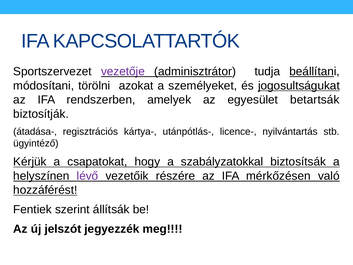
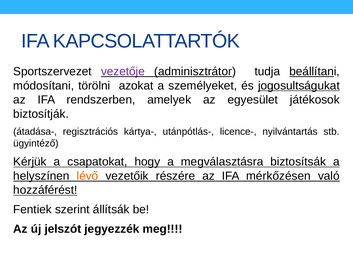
betartsák: betartsák -> játékosok
szabályzatokkal: szabályzatokkal -> megválasztásra
lévő colour: purple -> orange
